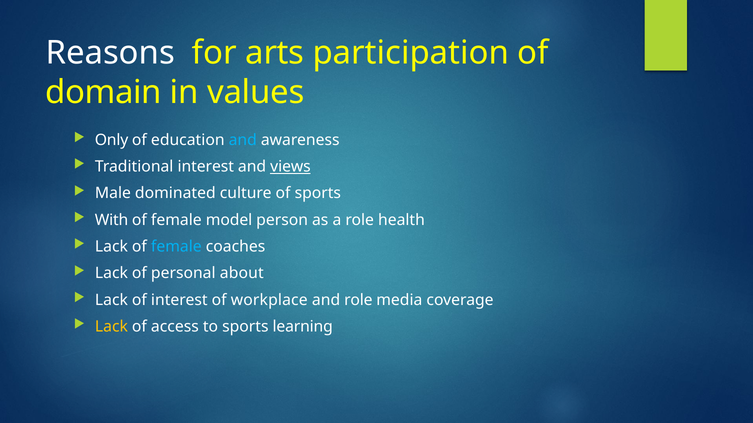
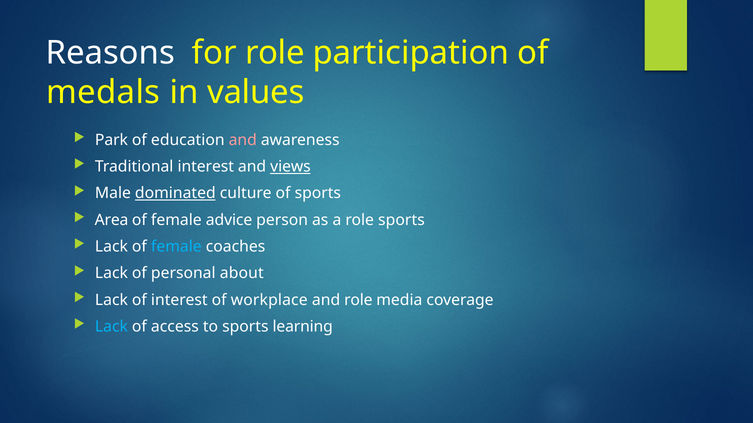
for arts: arts -> role
domain: domain -> medals
Only: Only -> Park
and at (243, 140) colour: light blue -> pink
dominated underline: none -> present
With: With -> Area
model: model -> advice
role health: health -> sports
Lack at (111, 327) colour: yellow -> light blue
